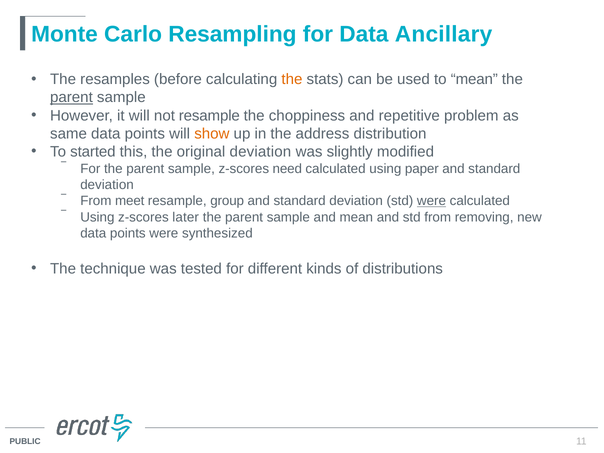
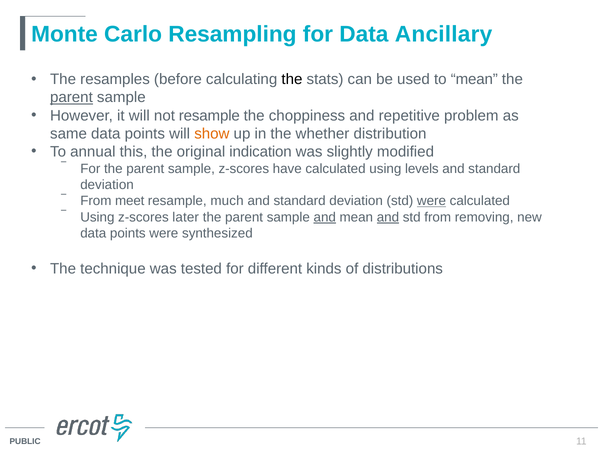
the at (292, 79) colour: orange -> black
address: address -> whether
started: started -> annual
original deviation: deviation -> indication
need: need -> have
paper: paper -> levels
group: group -> much
and at (325, 217) underline: none -> present
and at (388, 217) underline: none -> present
